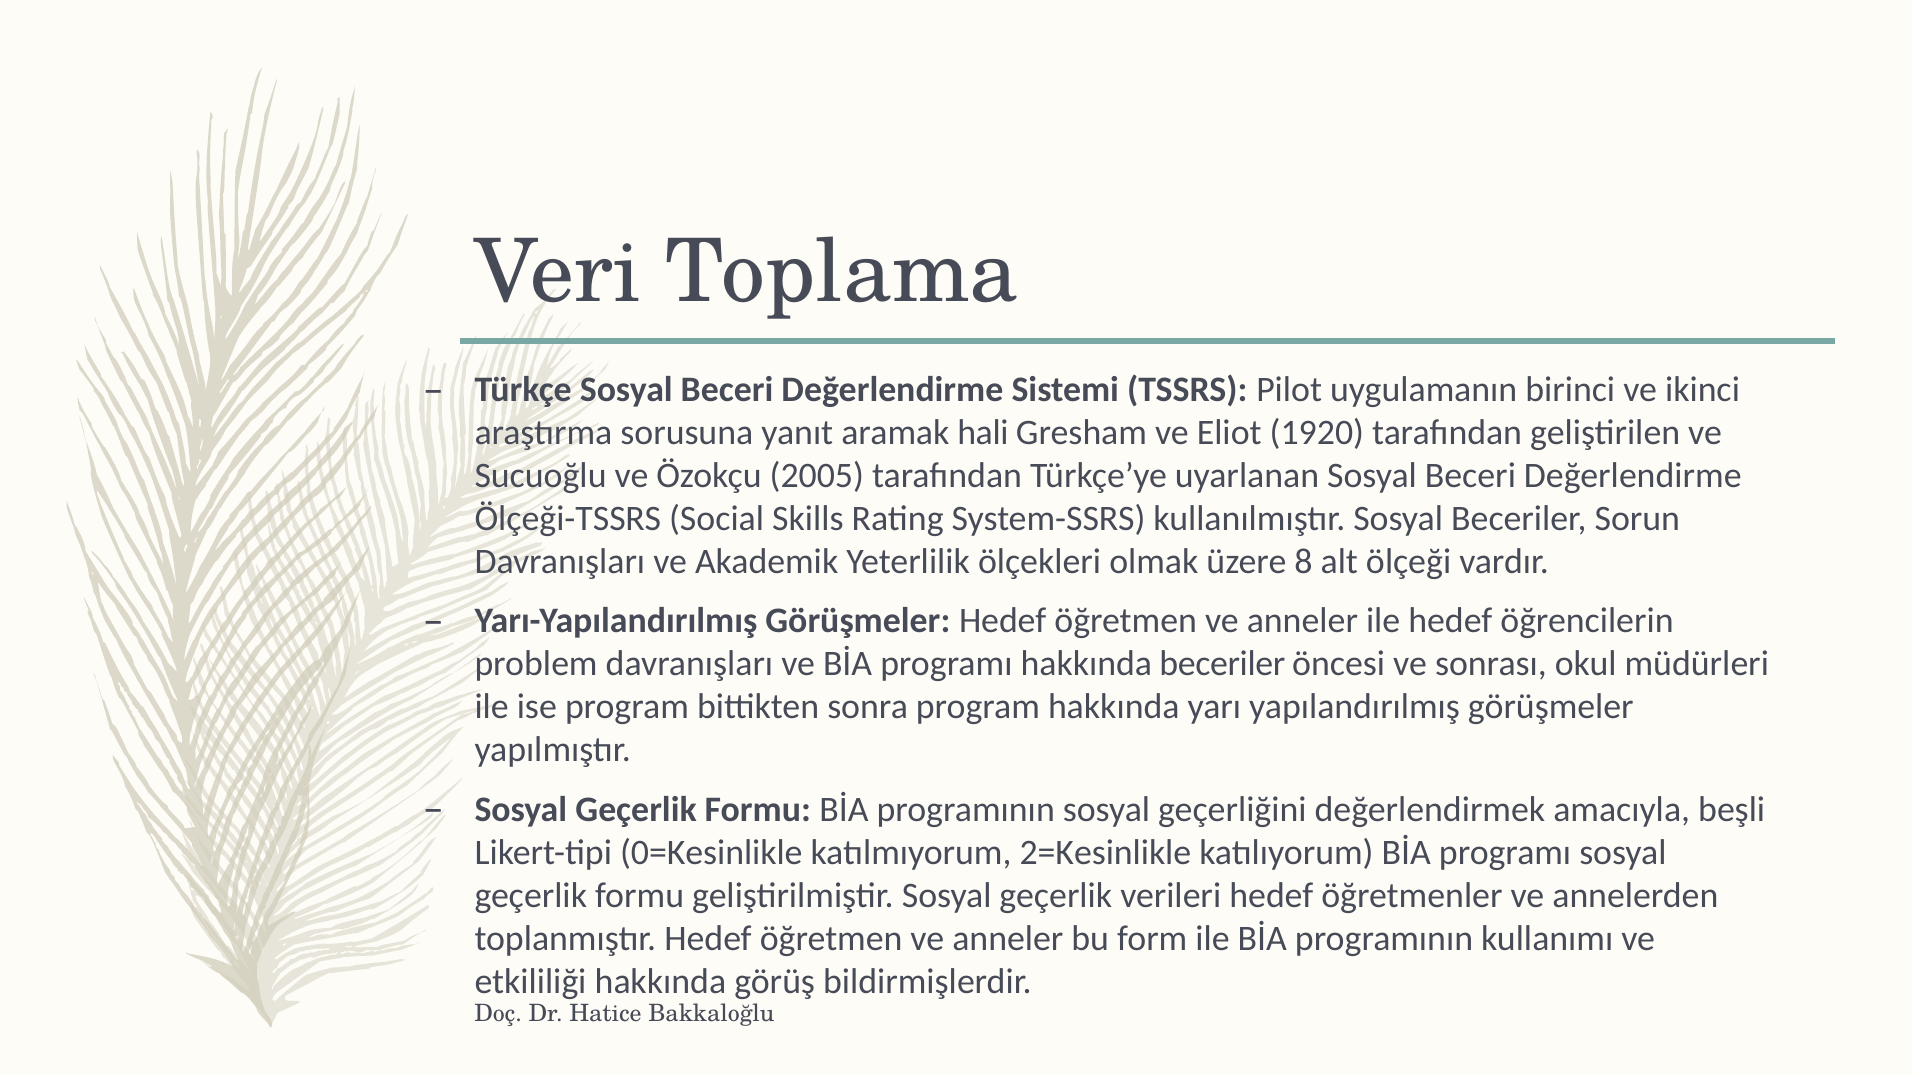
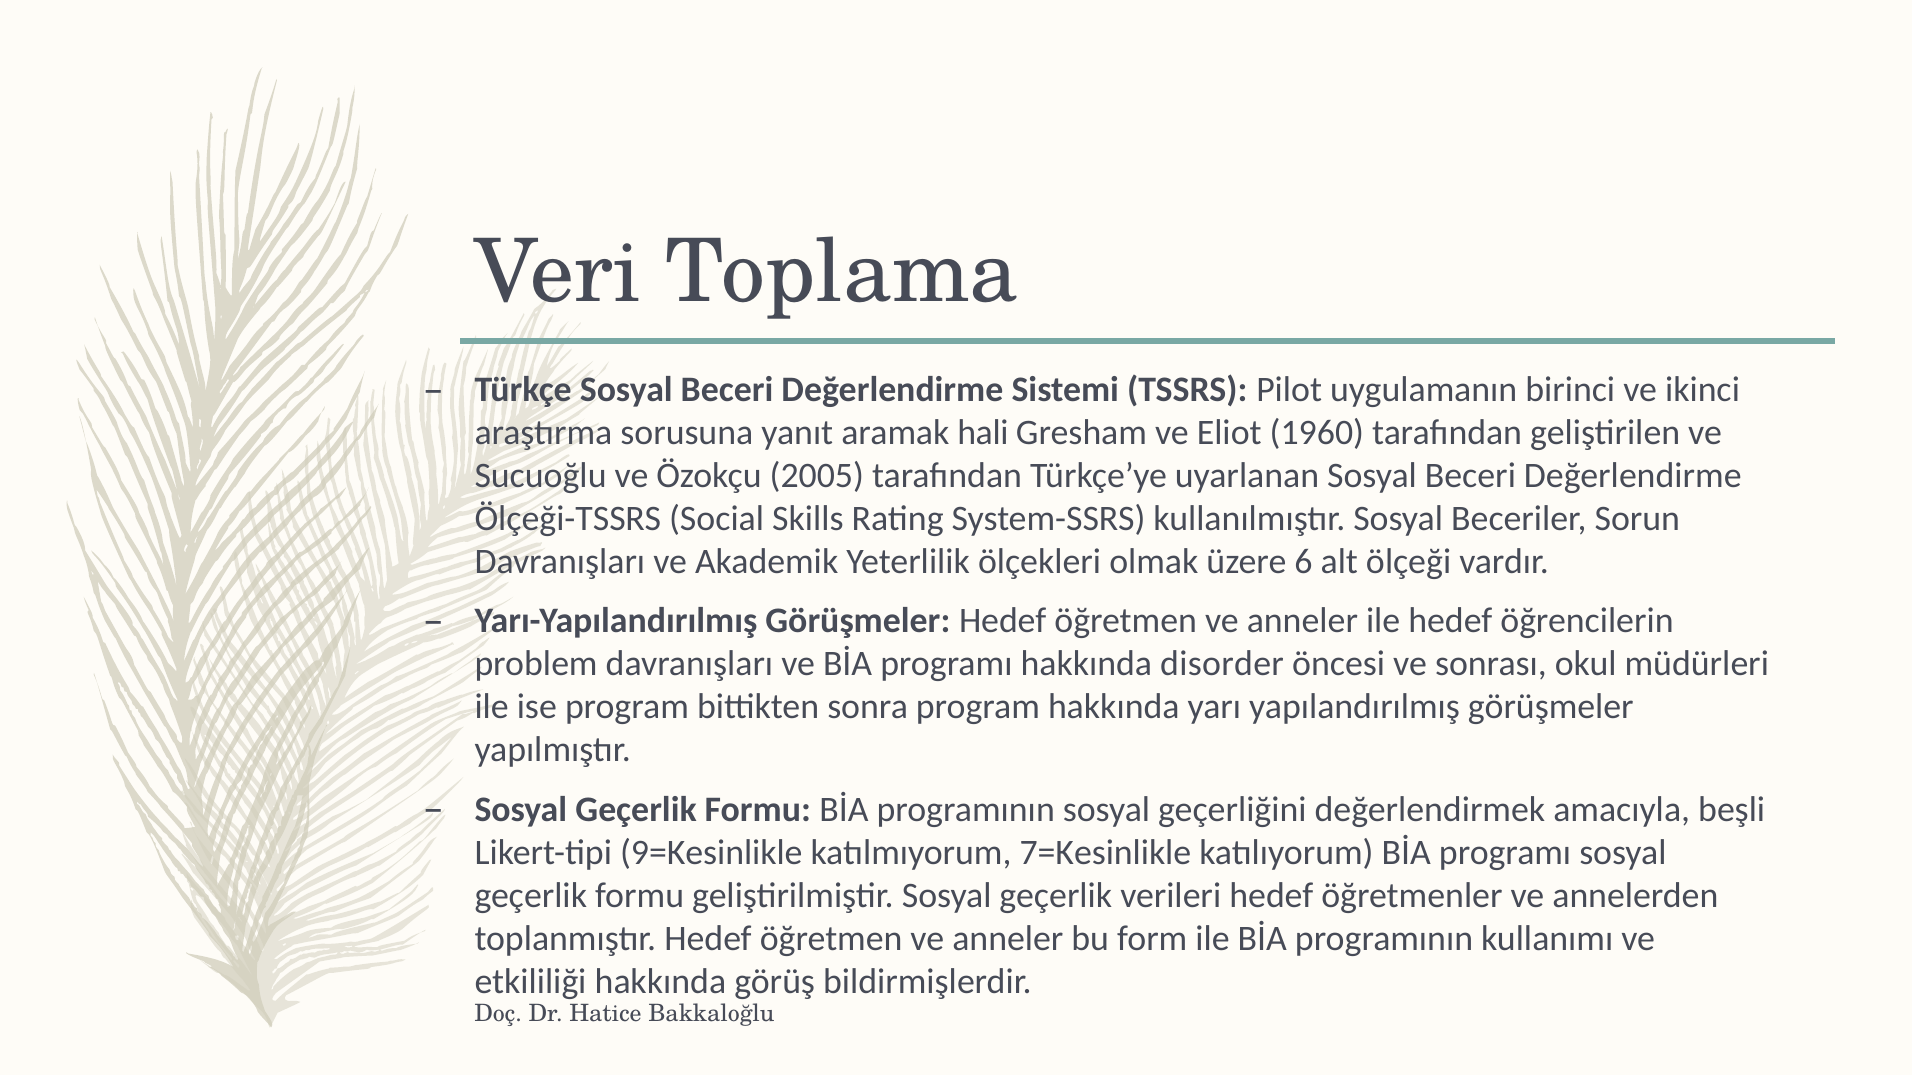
1920: 1920 -> 1960
8: 8 -> 6
hakkında beceriler: beceriler -> disorder
0=Kesinlikle: 0=Kesinlikle -> 9=Kesinlikle
2=Kesinlikle: 2=Kesinlikle -> 7=Kesinlikle
